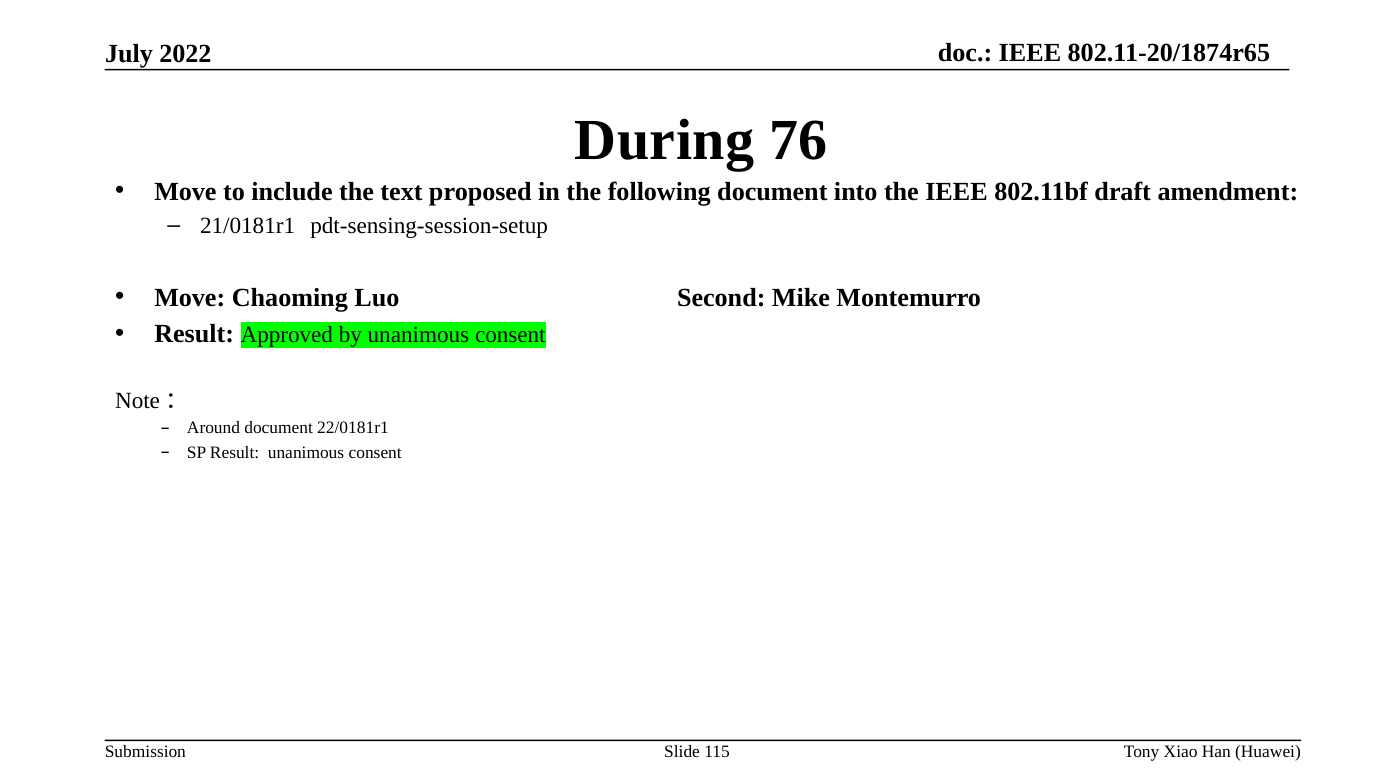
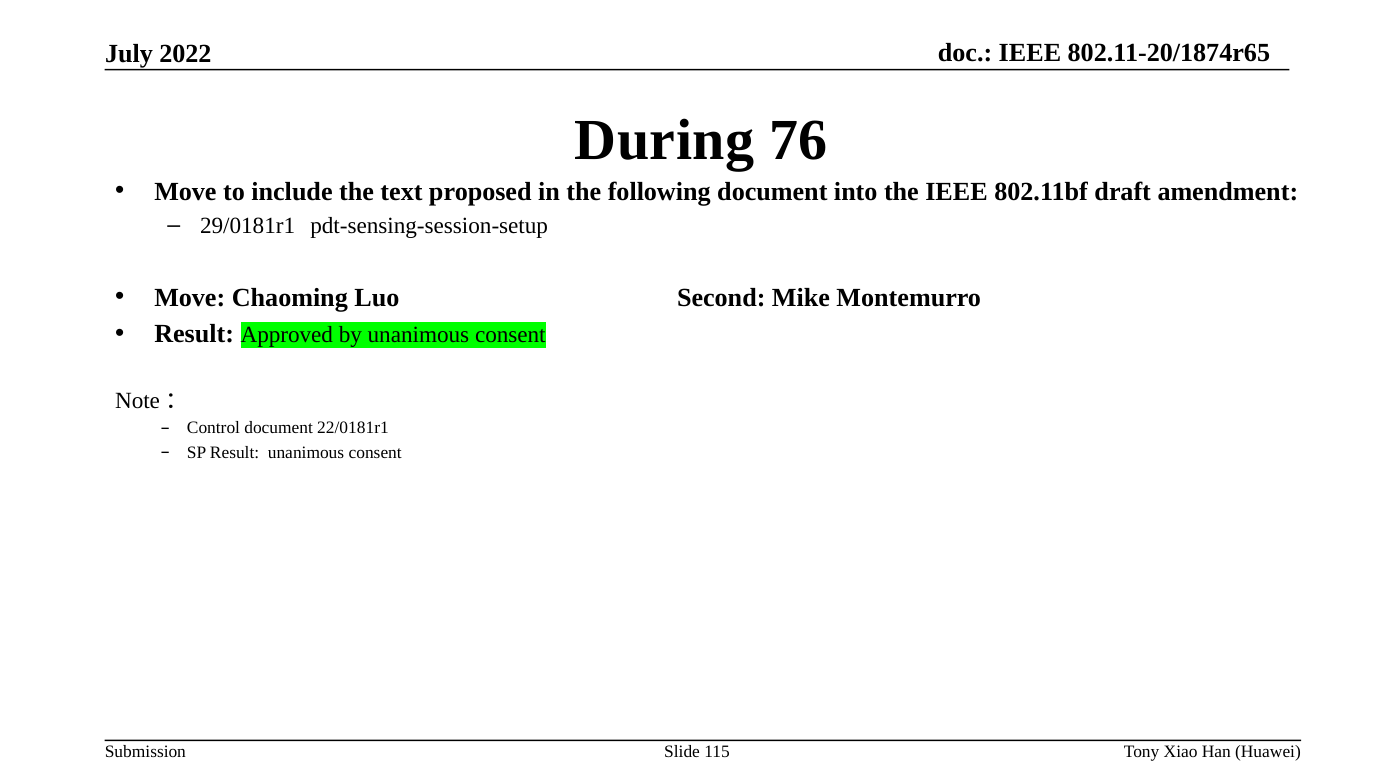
21/0181r1: 21/0181r1 -> 29/0181r1
Around: Around -> Control
